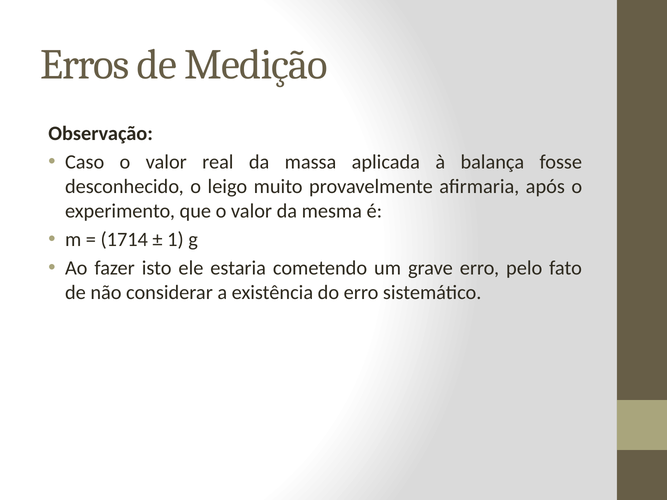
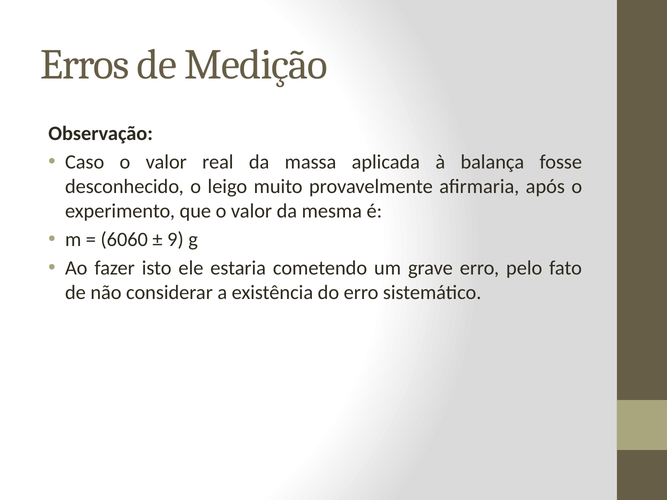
1714: 1714 -> 6060
1: 1 -> 9
